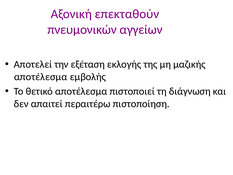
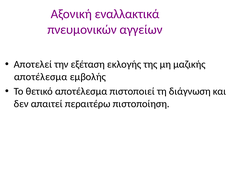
επεκταθούν: επεκταθούν -> εναλλακτικά
